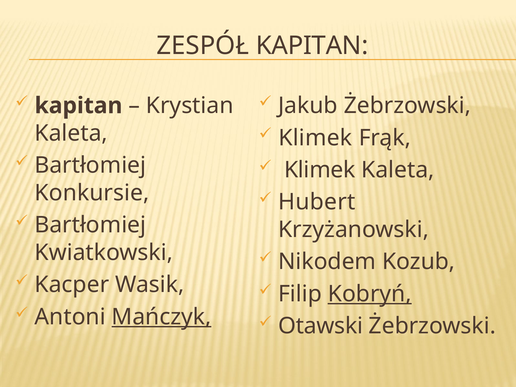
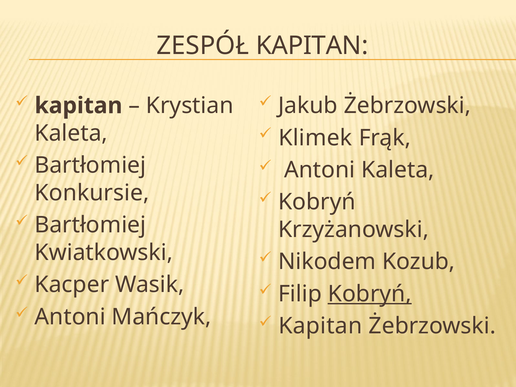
Klimek at (320, 170): Klimek -> Antoni
Hubert at (317, 202): Hubert -> Kobryń
Mańczyk underline: present -> none
Otawski at (321, 326): Otawski -> Kapitan
